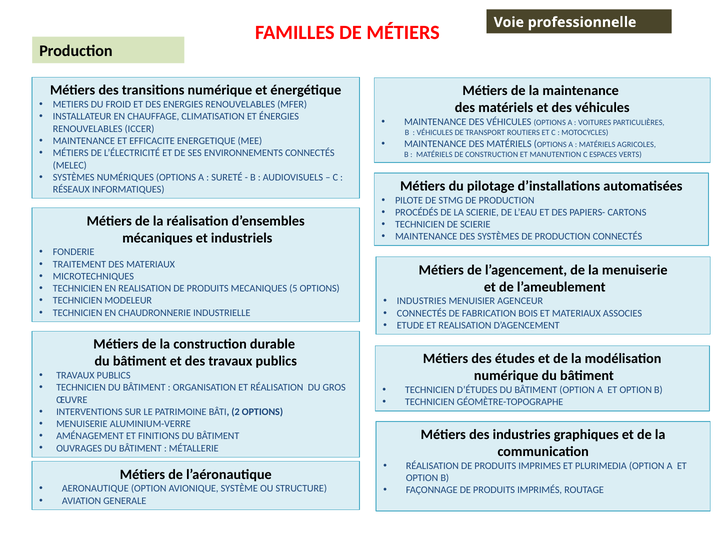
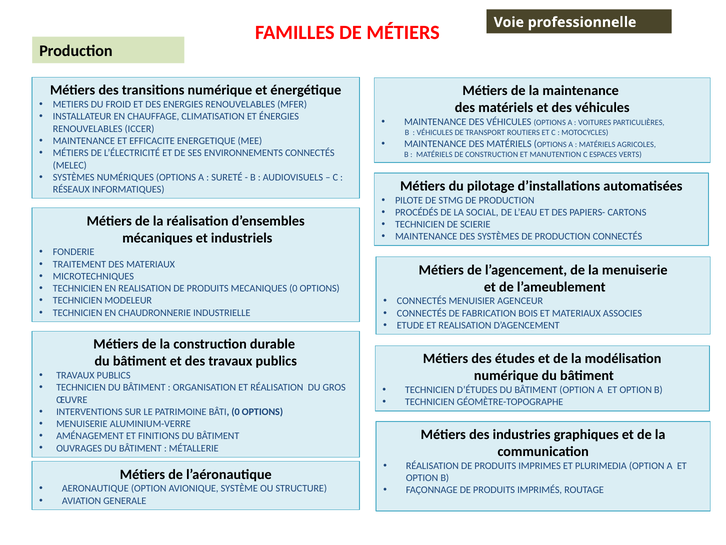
LA SCIERIE: SCIERIE -> SOCIAL
MECANIQUES 5: 5 -> 0
INDUSTRIES at (422, 301): INDUSTRIES -> CONNECTÉS
BÂTI 2: 2 -> 0
